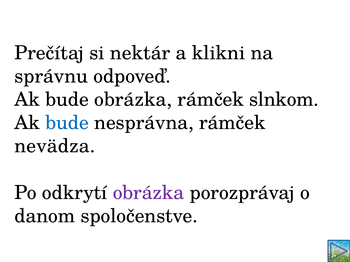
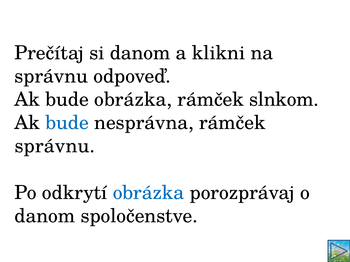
si nektár: nektár -> danom
nevädza at (55, 146): nevädza -> správnu
obrázka at (149, 193) colour: purple -> blue
